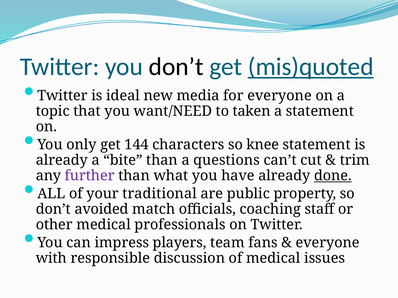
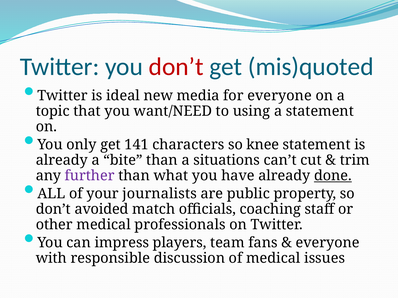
don’t at (176, 67) colour: black -> red
mis)quoted underline: present -> none
taken: taken -> using
144: 144 -> 141
questions: questions -> situations
traditional: traditional -> journalists
